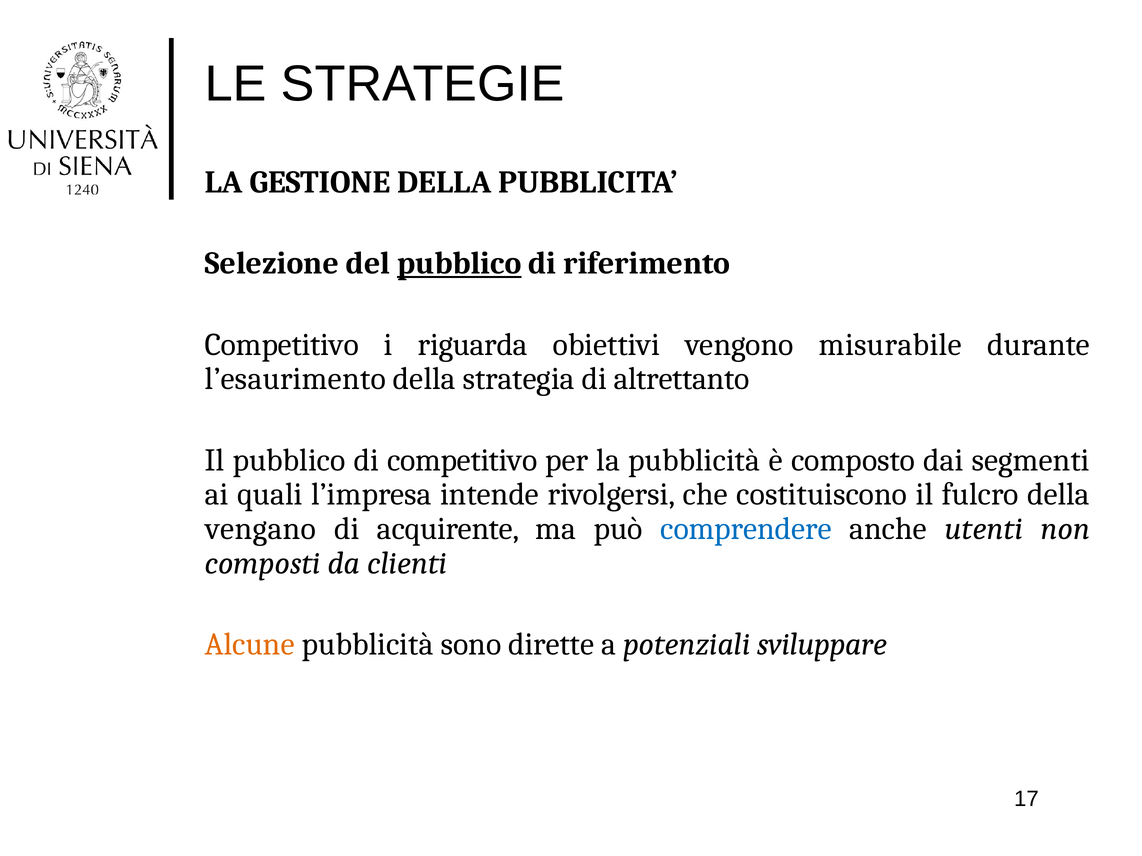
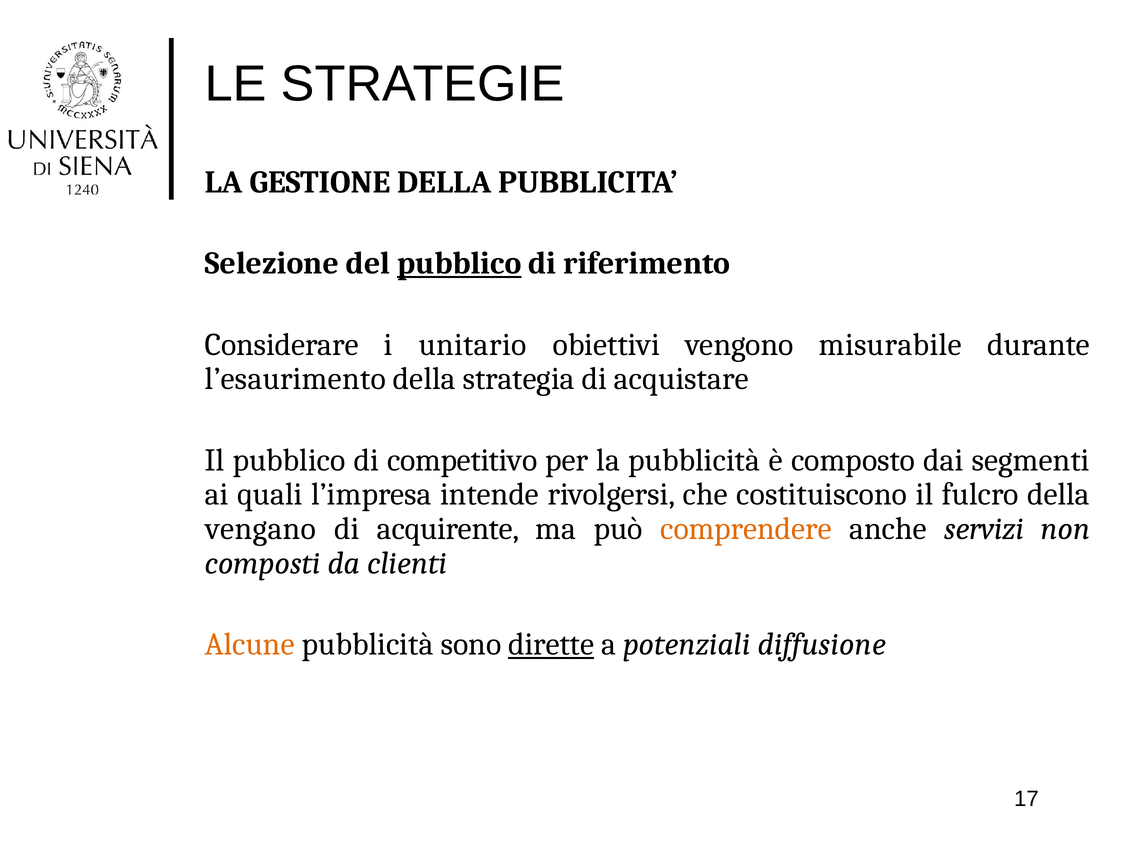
Competitivo at (282, 345): Competitivo -> Considerare
riguarda: riguarda -> unitario
altrettanto: altrettanto -> acquistare
comprendere colour: blue -> orange
utenti: utenti -> servizi
dirette underline: none -> present
sviluppare: sviluppare -> diffusione
